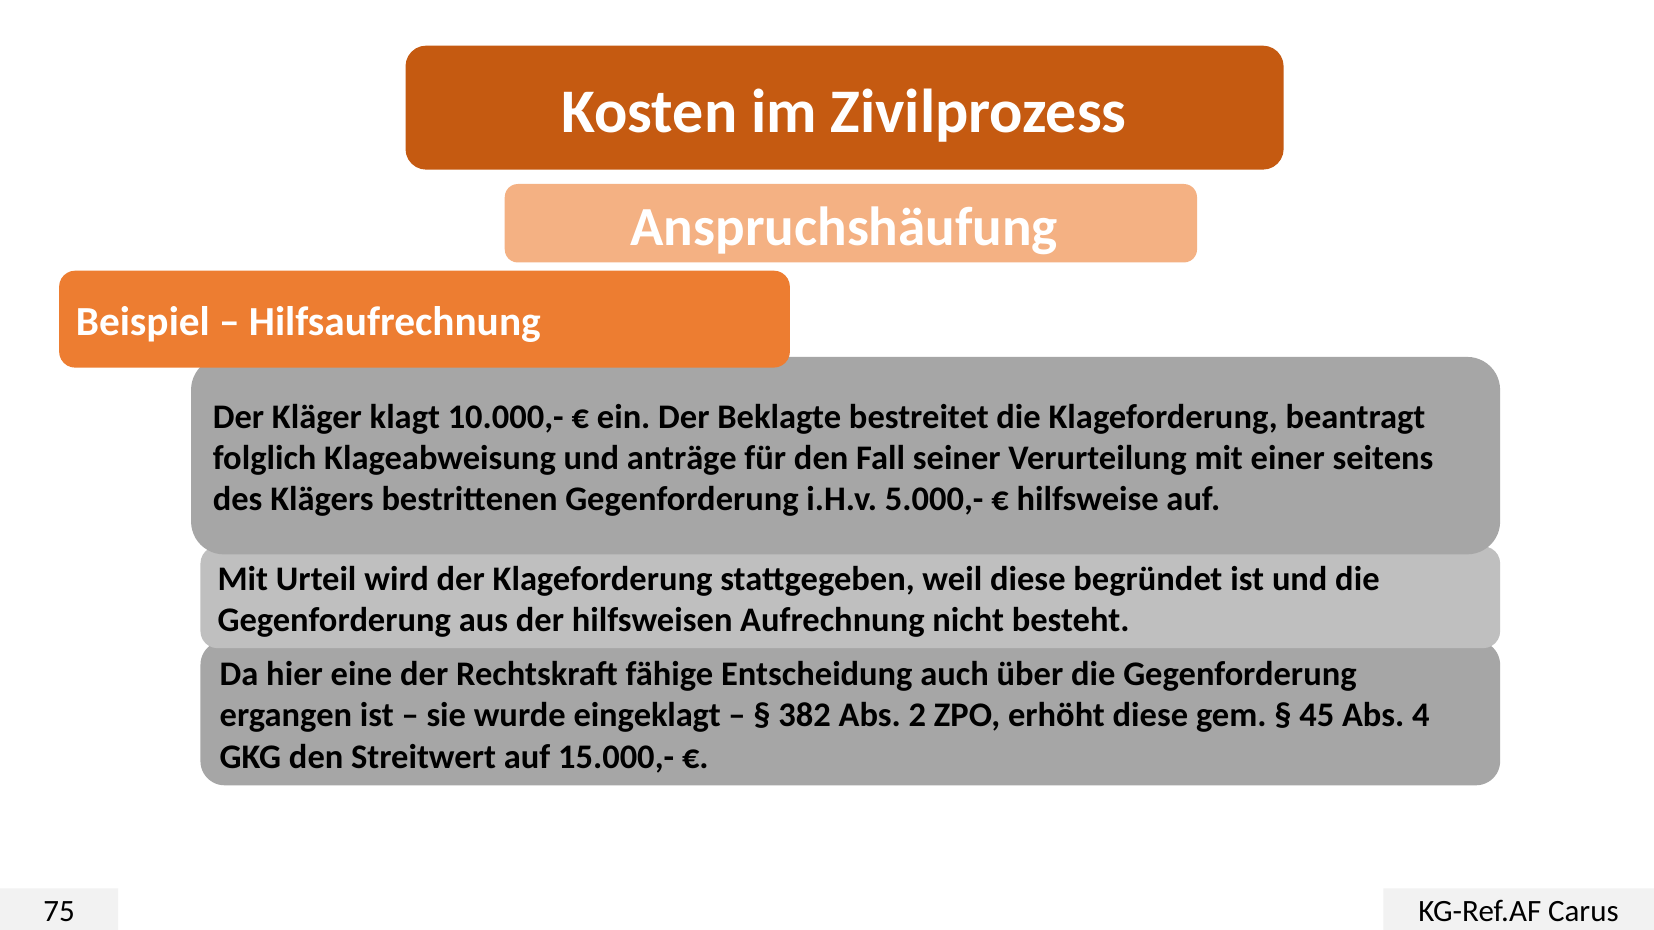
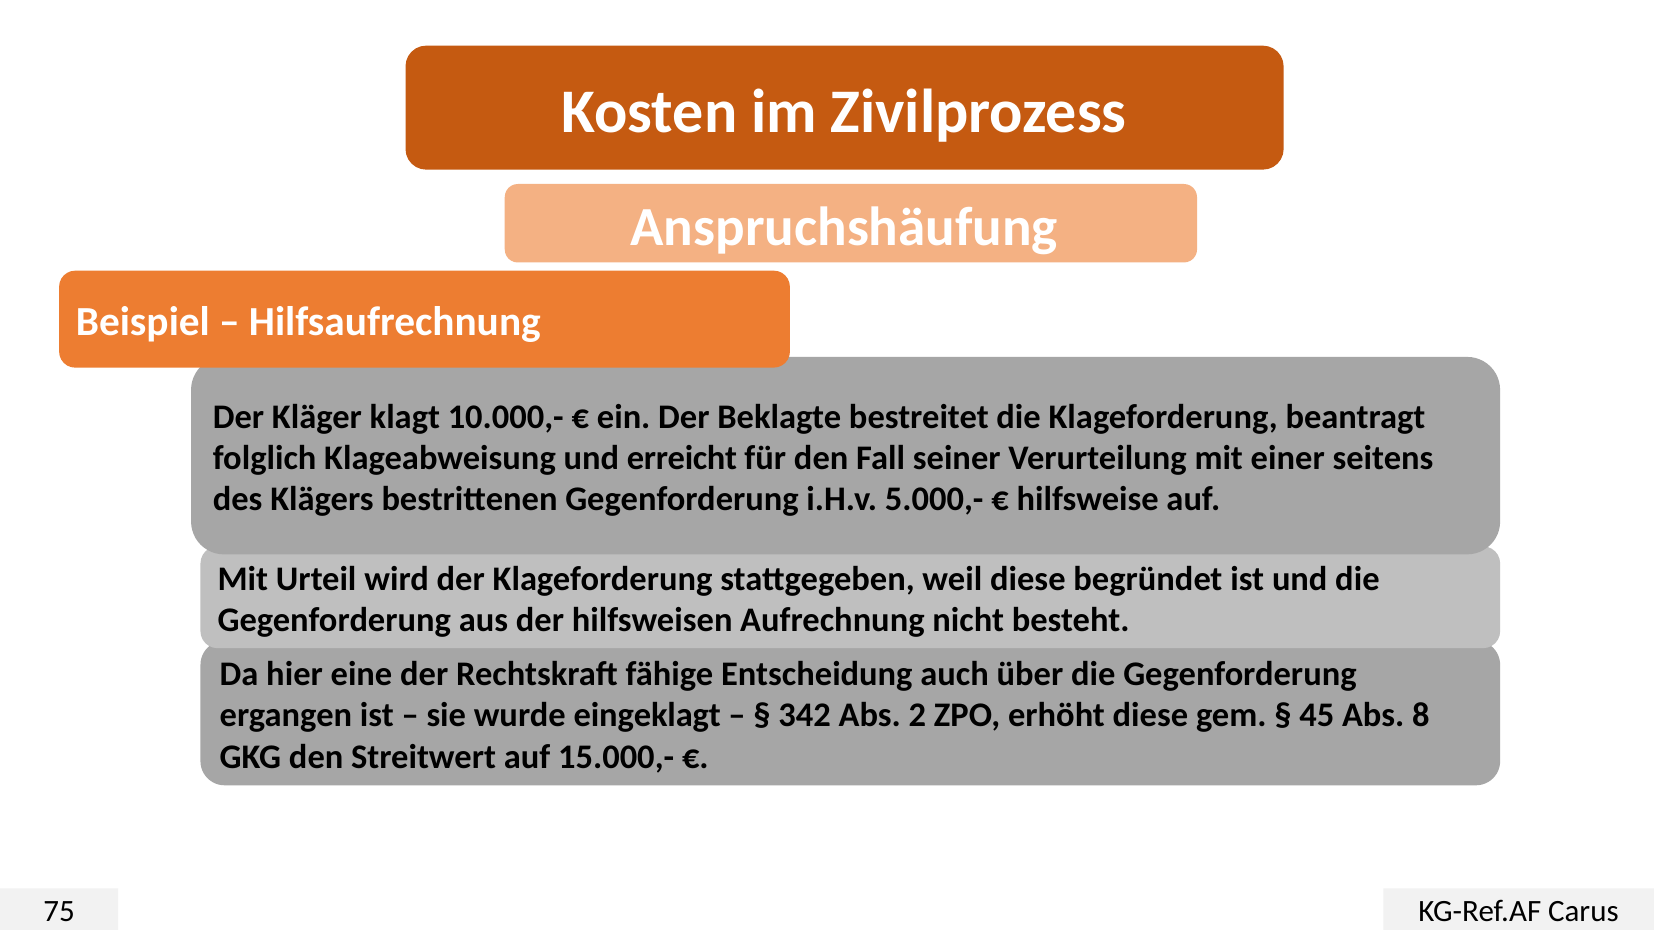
anträge: anträge -> erreicht
382: 382 -> 342
4: 4 -> 8
